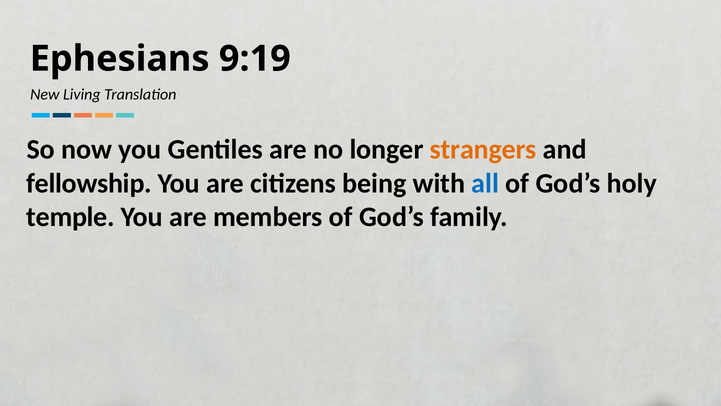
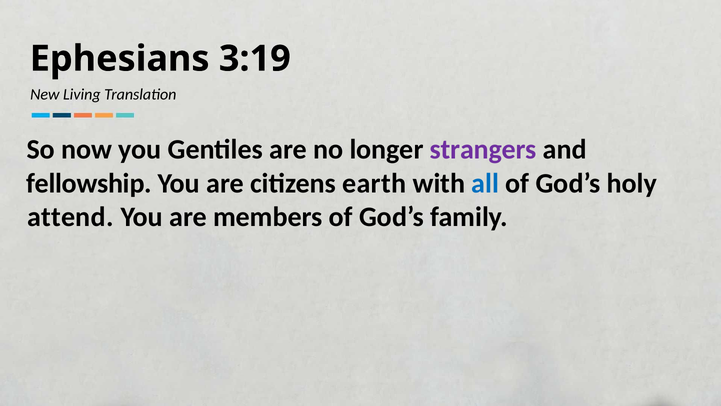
9:19: 9:19 -> 3:19
strangers colour: orange -> purple
being: being -> earth
temple: temple -> attend
